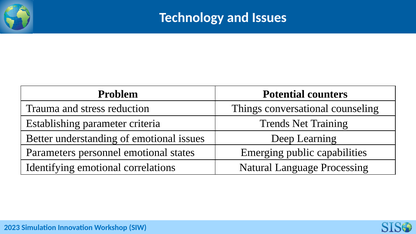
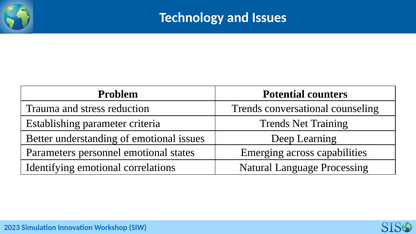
reduction Things: Things -> Trends
public: public -> across
